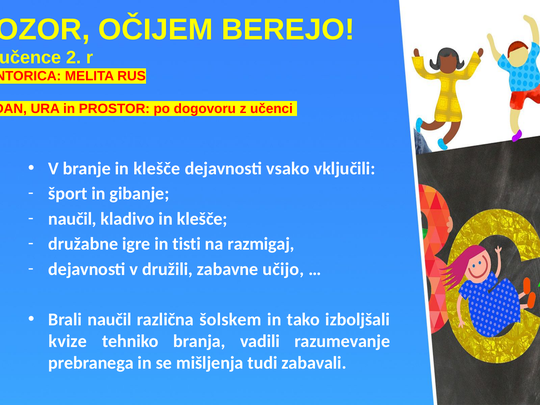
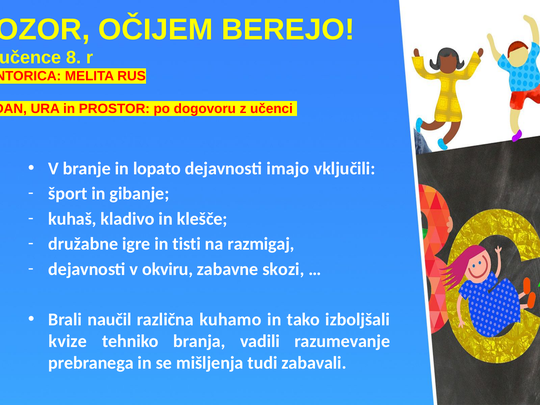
2: 2 -> 8
branje in klešče: klešče -> lopato
vsako: vsako -> imajo
naučil at (72, 219): naučil -> kuhaš
družili: družili -> okviru
učijo: učijo -> skozi
šolskem: šolskem -> kuhamo
